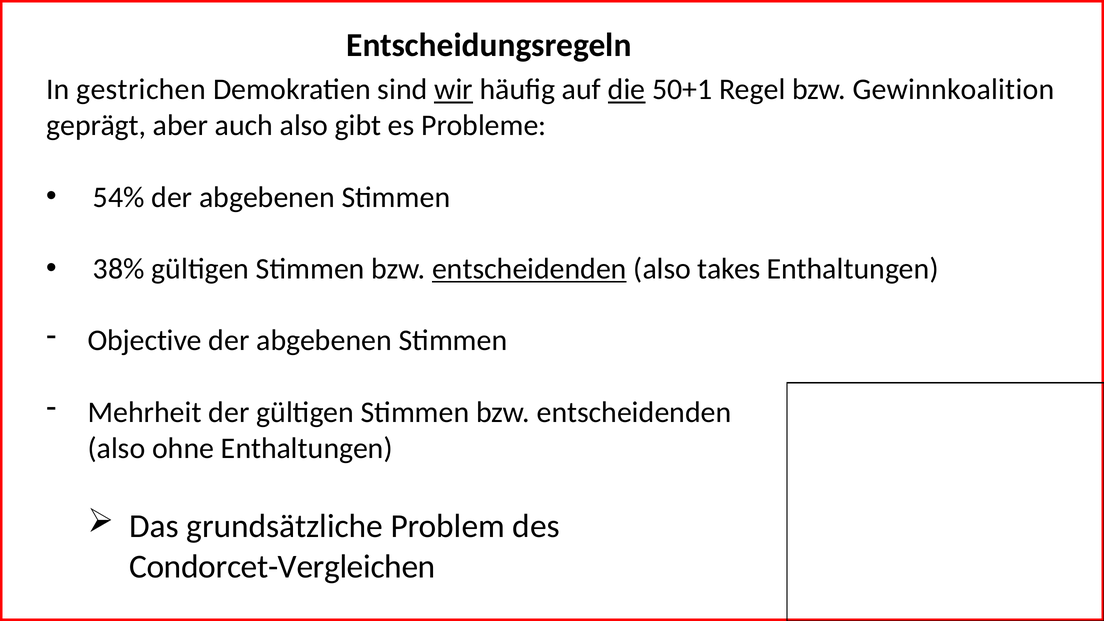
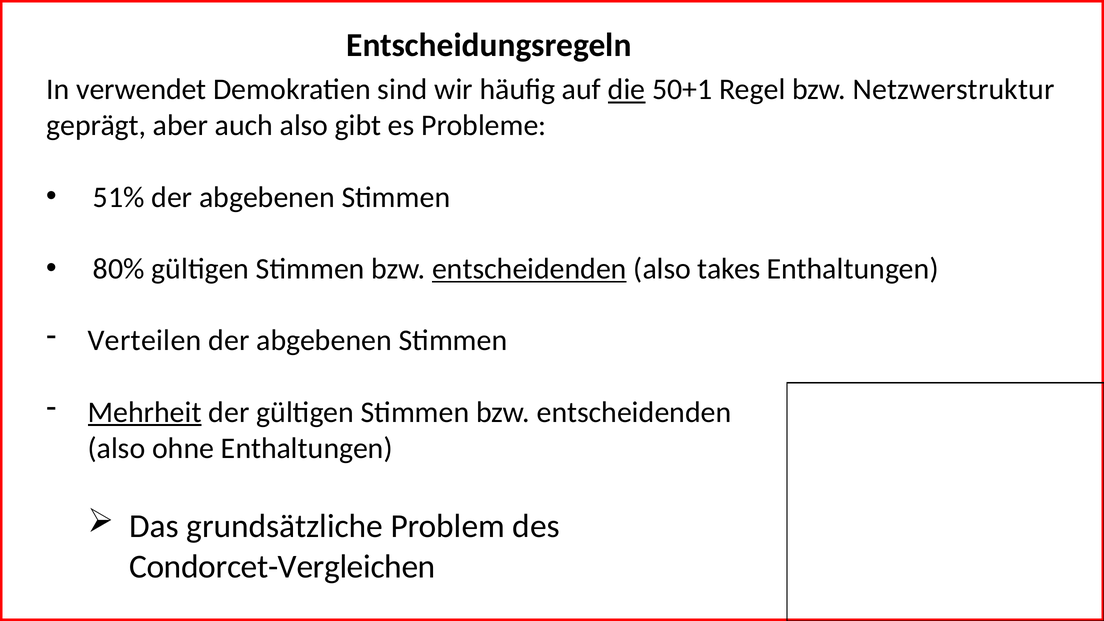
gestrichen: gestrichen -> verwendet
wir underline: present -> none
Gewinnkoalition: Gewinnkoalition -> Netzwerstruktur
54%: 54% -> 51%
38%: 38% -> 80%
Objective: Objective -> Verteilen
Mehrheit underline: none -> present
